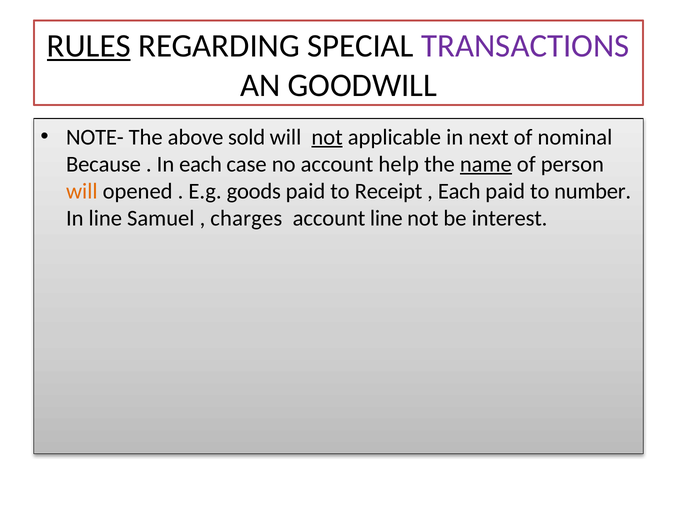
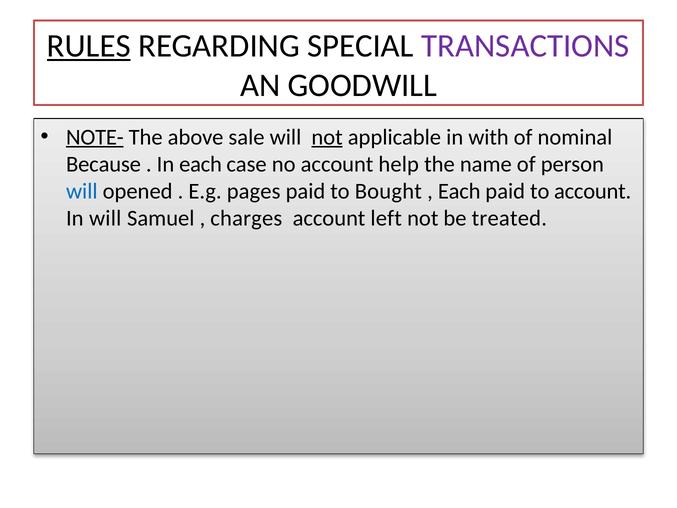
NOTE- underline: none -> present
sold: sold -> sale
next: next -> with
name underline: present -> none
will at (82, 191) colour: orange -> blue
goods: goods -> pages
Receipt: Receipt -> Bought
to number: number -> account
In line: line -> will
account line: line -> left
interest: interest -> treated
